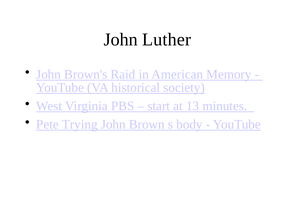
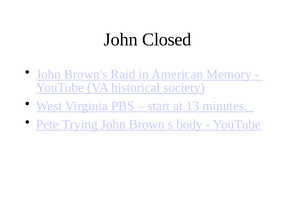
Luther: Luther -> Closed
